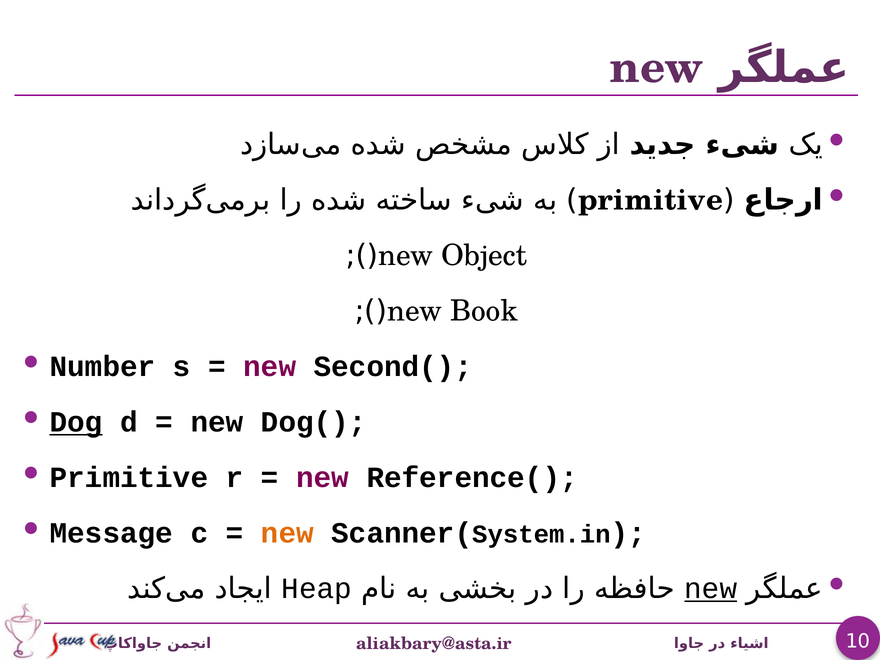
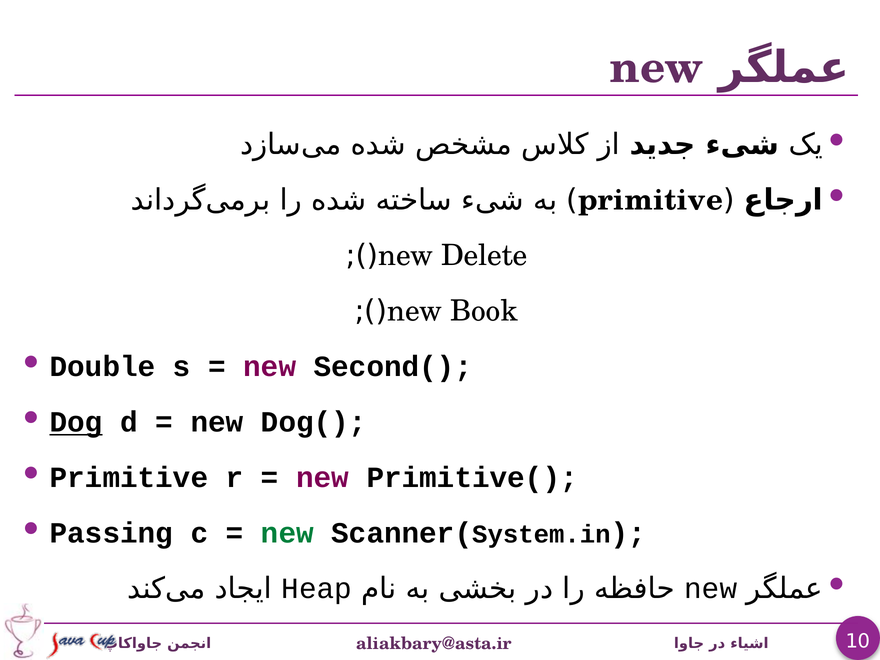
Object: Object -> Delete
Number: Number -> Double
Reference(: Reference( -> Primitive(
Message: Message -> Passing
new at (287, 533) colour: orange -> green
new at (711, 589) underline: present -> none
